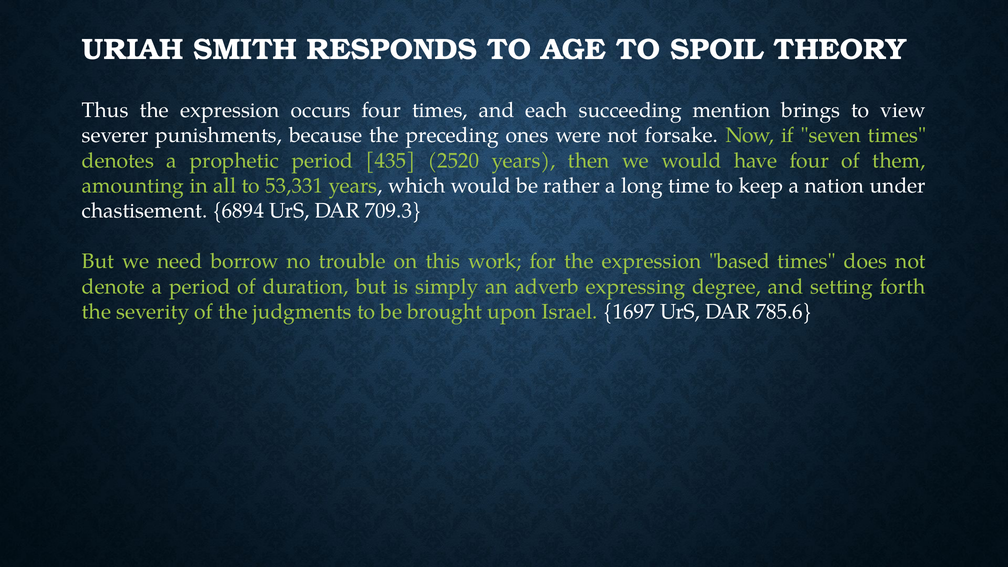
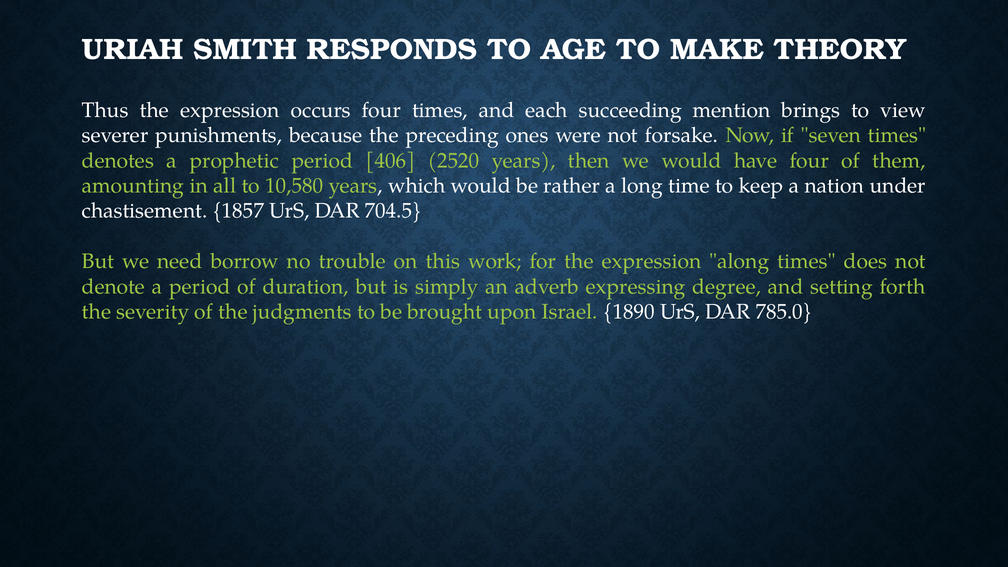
SPOIL: SPOIL -> MAKE
435: 435 -> 406
53,331: 53,331 -> 10,580
6894: 6894 -> 1857
709.3: 709.3 -> 704.5
based: based -> along
1697: 1697 -> 1890
785.6: 785.6 -> 785.0
